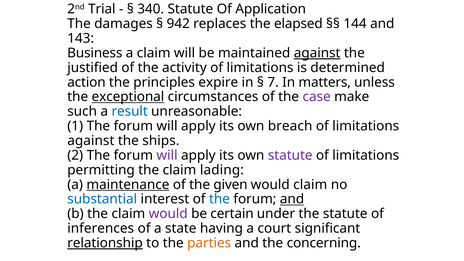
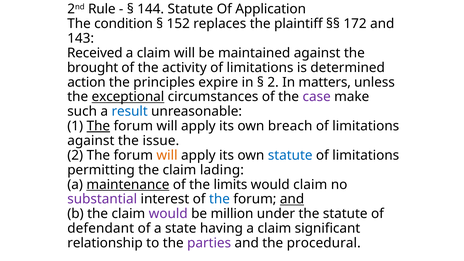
Trial: Trial -> Rule
340: 340 -> 144
damages: damages -> condition
942: 942 -> 152
elapsed: elapsed -> plaintiff
144: 144 -> 172
Business: Business -> Received
against at (317, 53) underline: present -> none
justified: justified -> brought
7 at (273, 82): 7 -> 2
The at (98, 126) underline: none -> present
ships: ships -> issue
will at (167, 155) colour: purple -> orange
statute at (290, 155) colour: purple -> blue
given: given -> limits
substantial colour: blue -> purple
certain: certain -> million
inferences: inferences -> defendant
having a court: court -> claim
relationship underline: present -> none
parties colour: orange -> purple
concerning: concerning -> procedural
